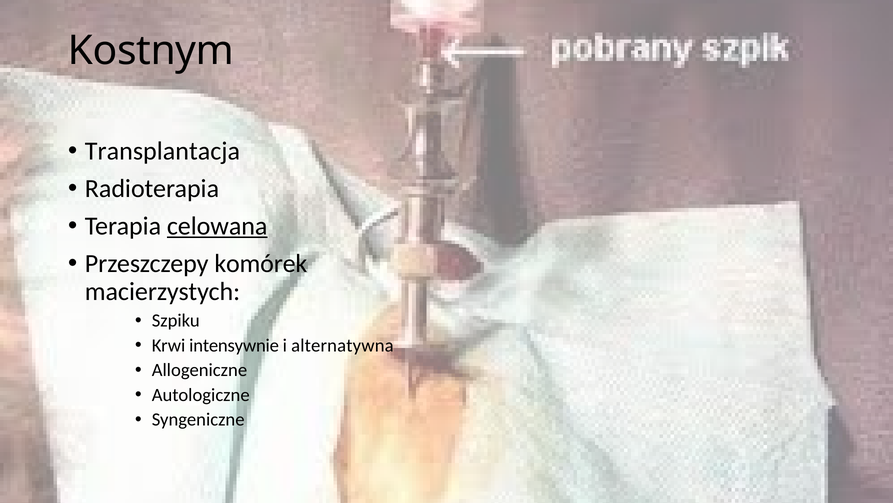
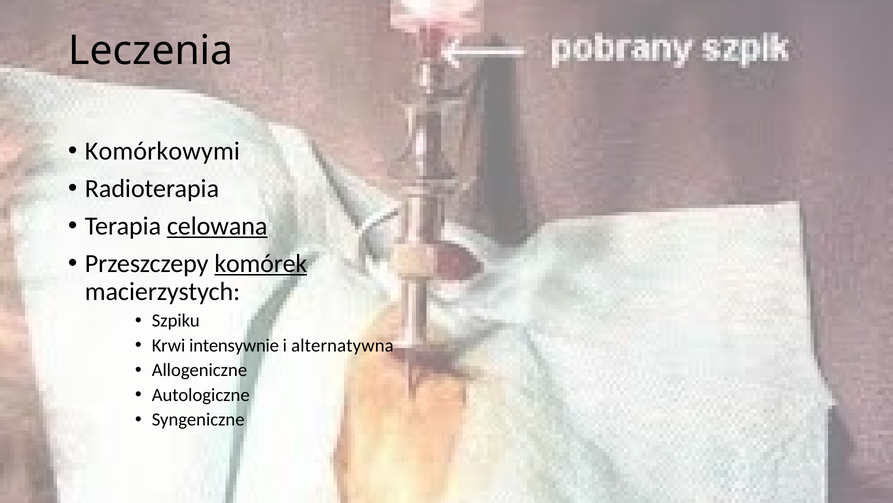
Kostnym: Kostnym -> Leczenia
Transplantacja: Transplantacja -> Komórkowymi
komórek underline: none -> present
